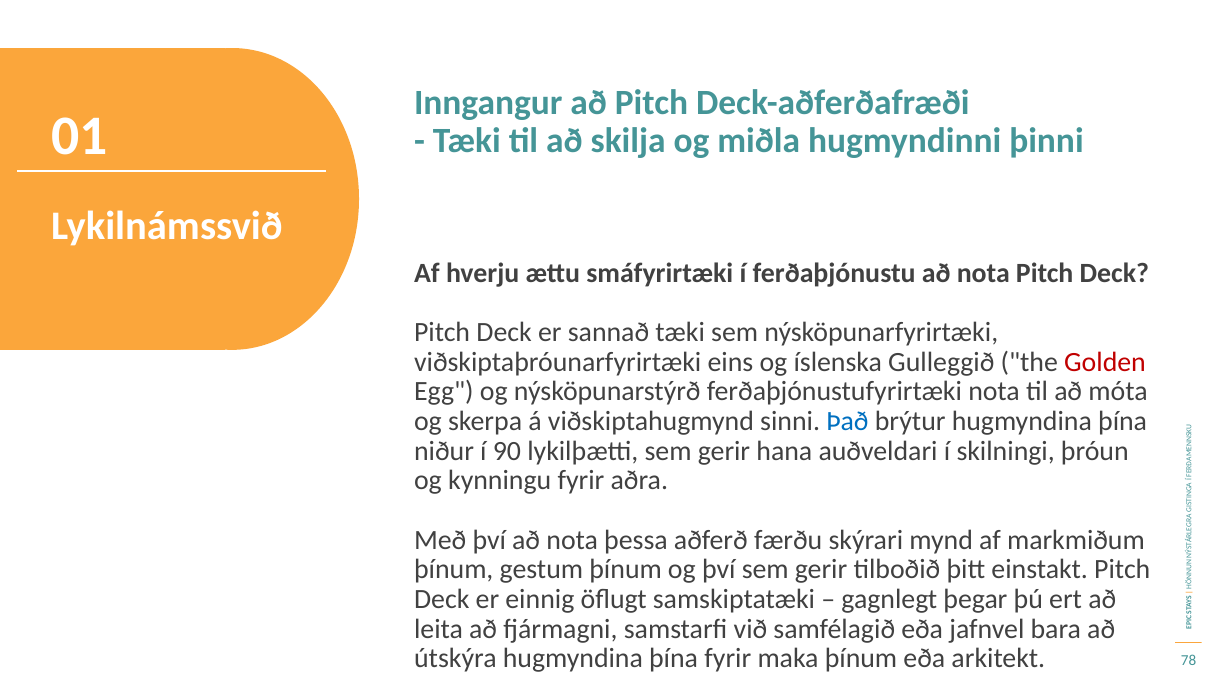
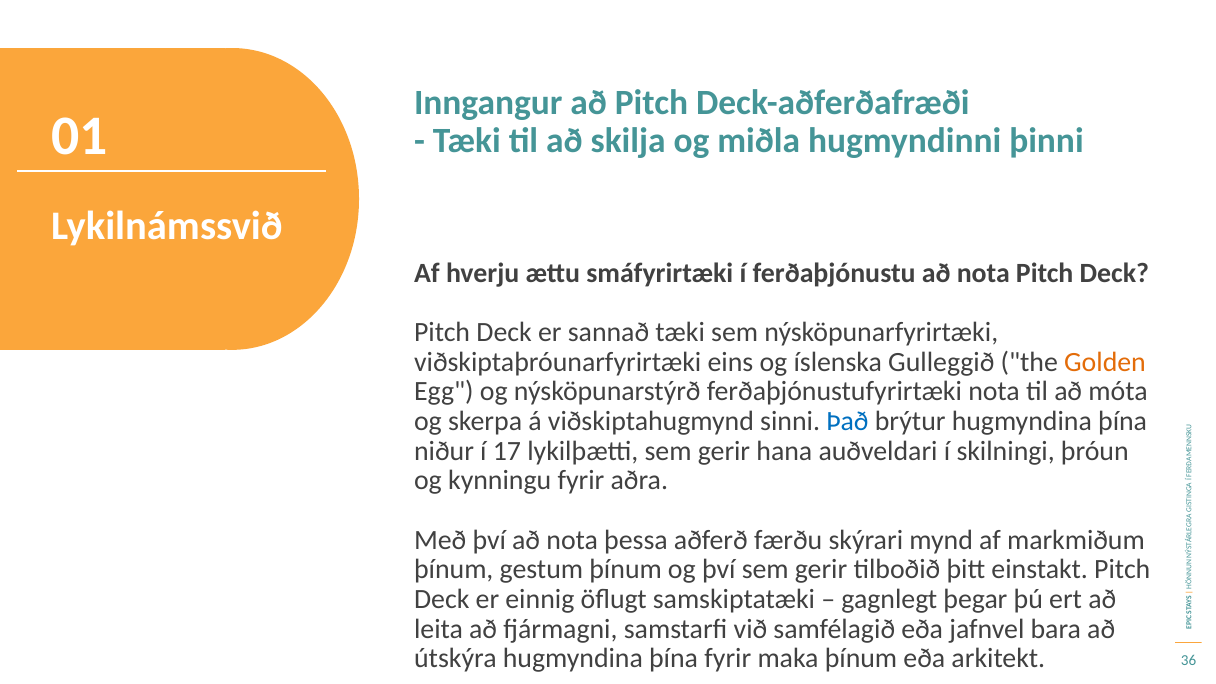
Golden colour: red -> orange
90: 90 -> 17
78: 78 -> 36
